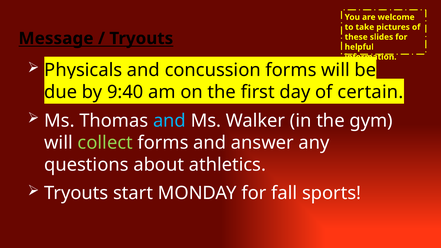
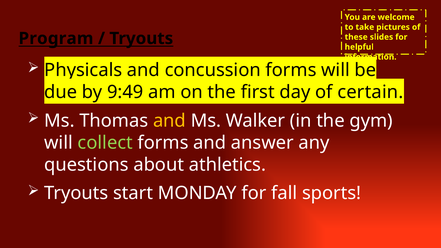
Message: Message -> Program
9:40: 9:40 -> 9:49
and at (169, 121) colour: light blue -> yellow
